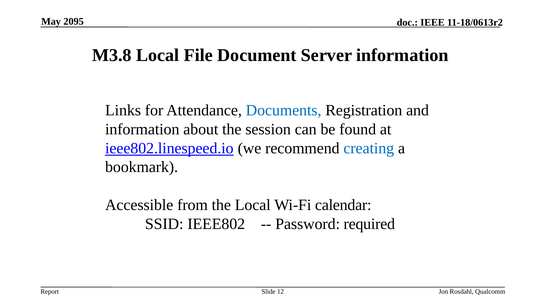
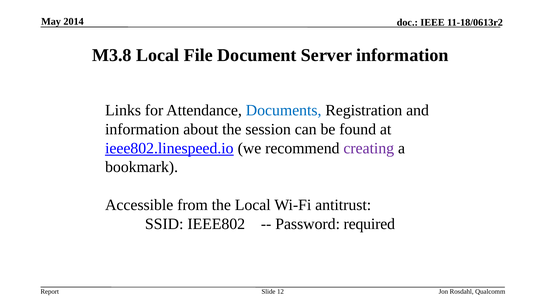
2095: 2095 -> 2014
creating colour: blue -> purple
calendar: calendar -> antitrust
